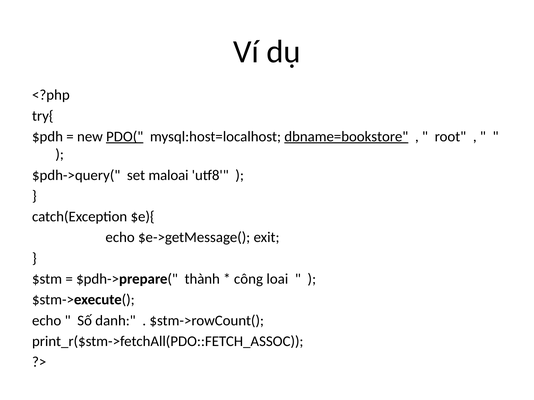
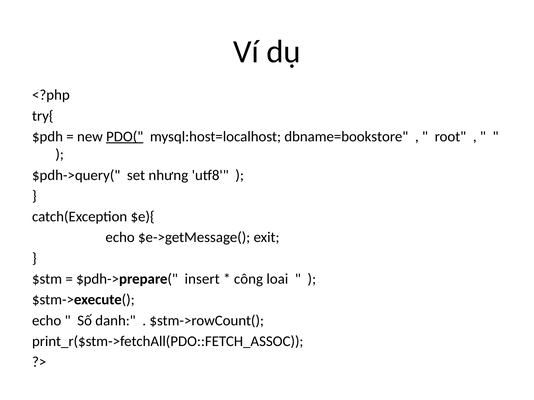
dbname=bookstore underline: present -> none
maloai: maloai -> nhưng
thành: thành -> insert
